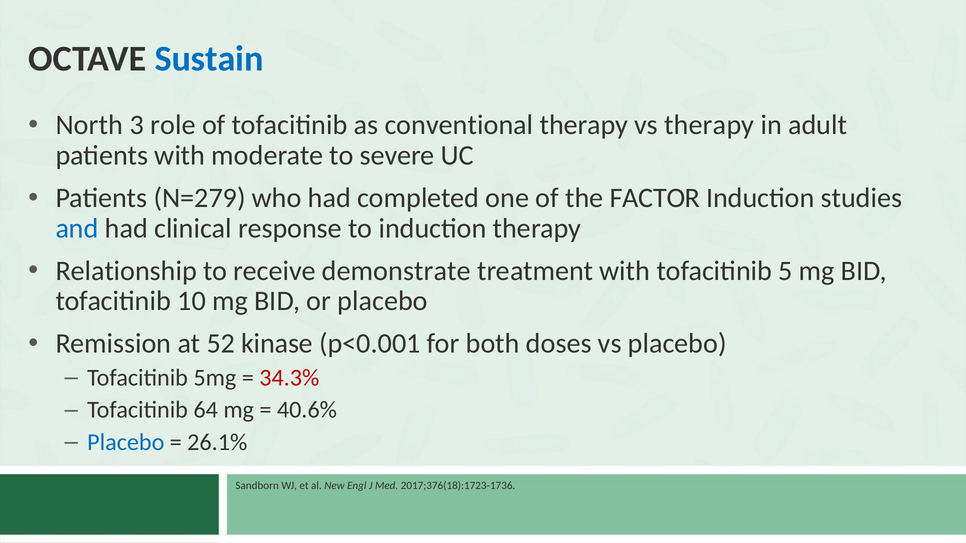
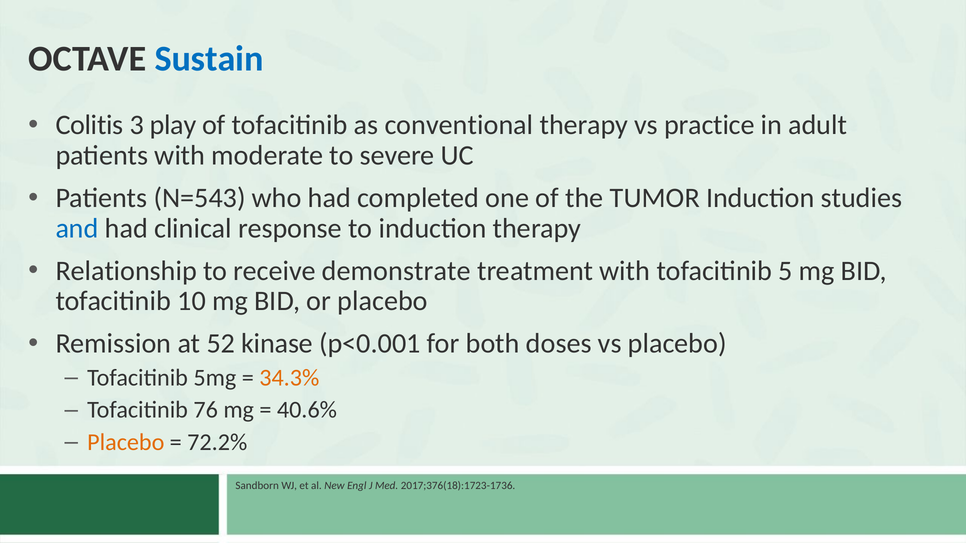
North: North -> Colitis
role: role -> play
vs therapy: therapy -> practice
N=279: N=279 -> N=543
FACTOR: FACTOR -> TUMOR
34.3% colour: red -> orange
64: 64 -> 76
Placebo at (126, 442) colour: blue -> orange
26.1%: 26.1% -> 72.2%
